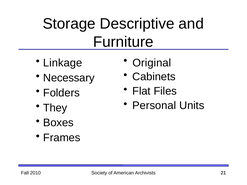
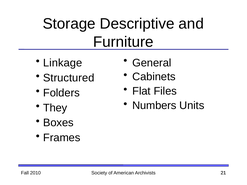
Original: Original -> General
Necessary: Necessary -> Structured
Personal: Personal -> Numbers
